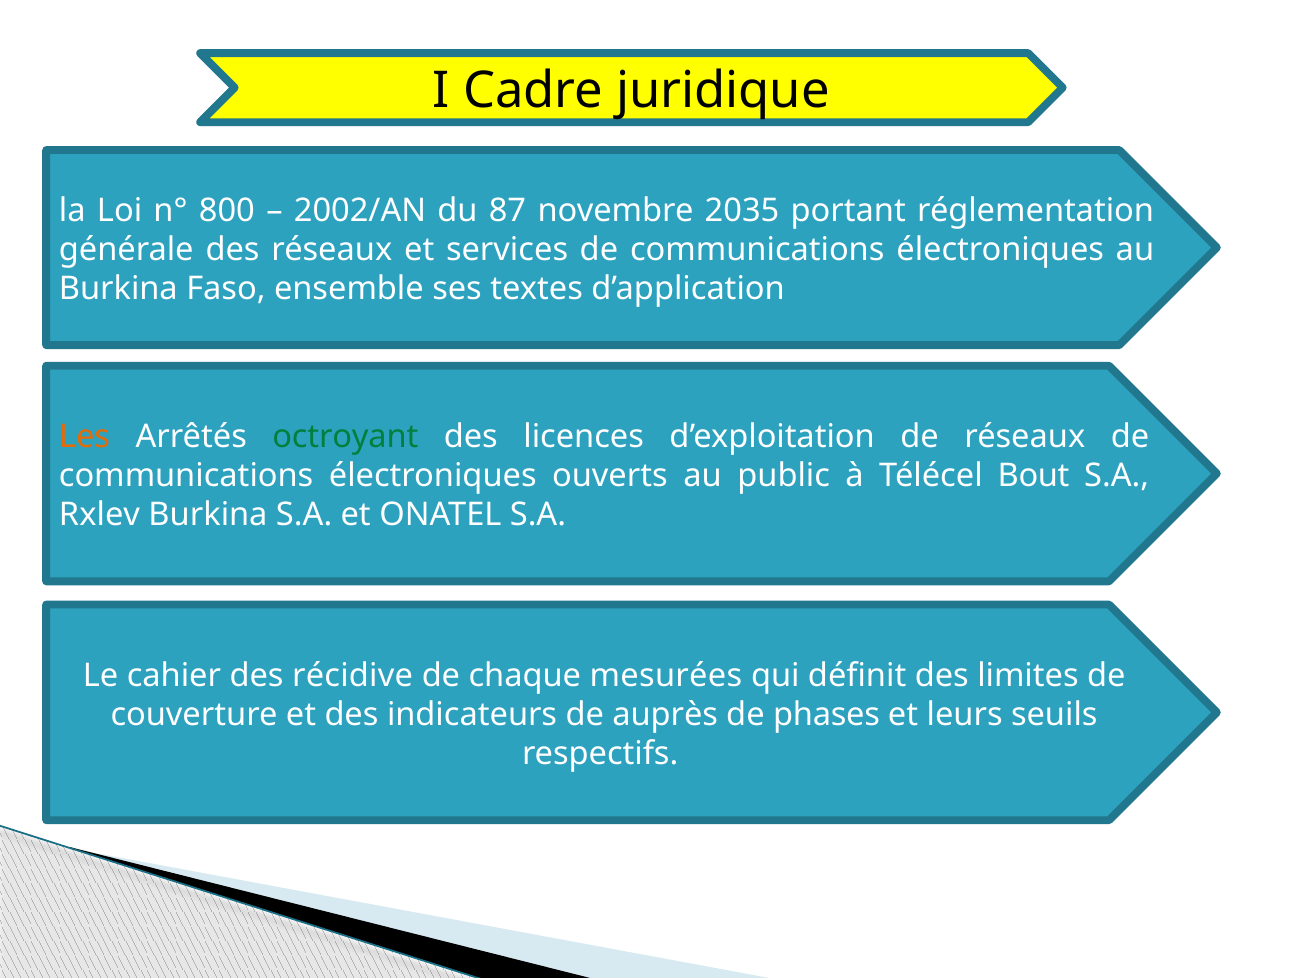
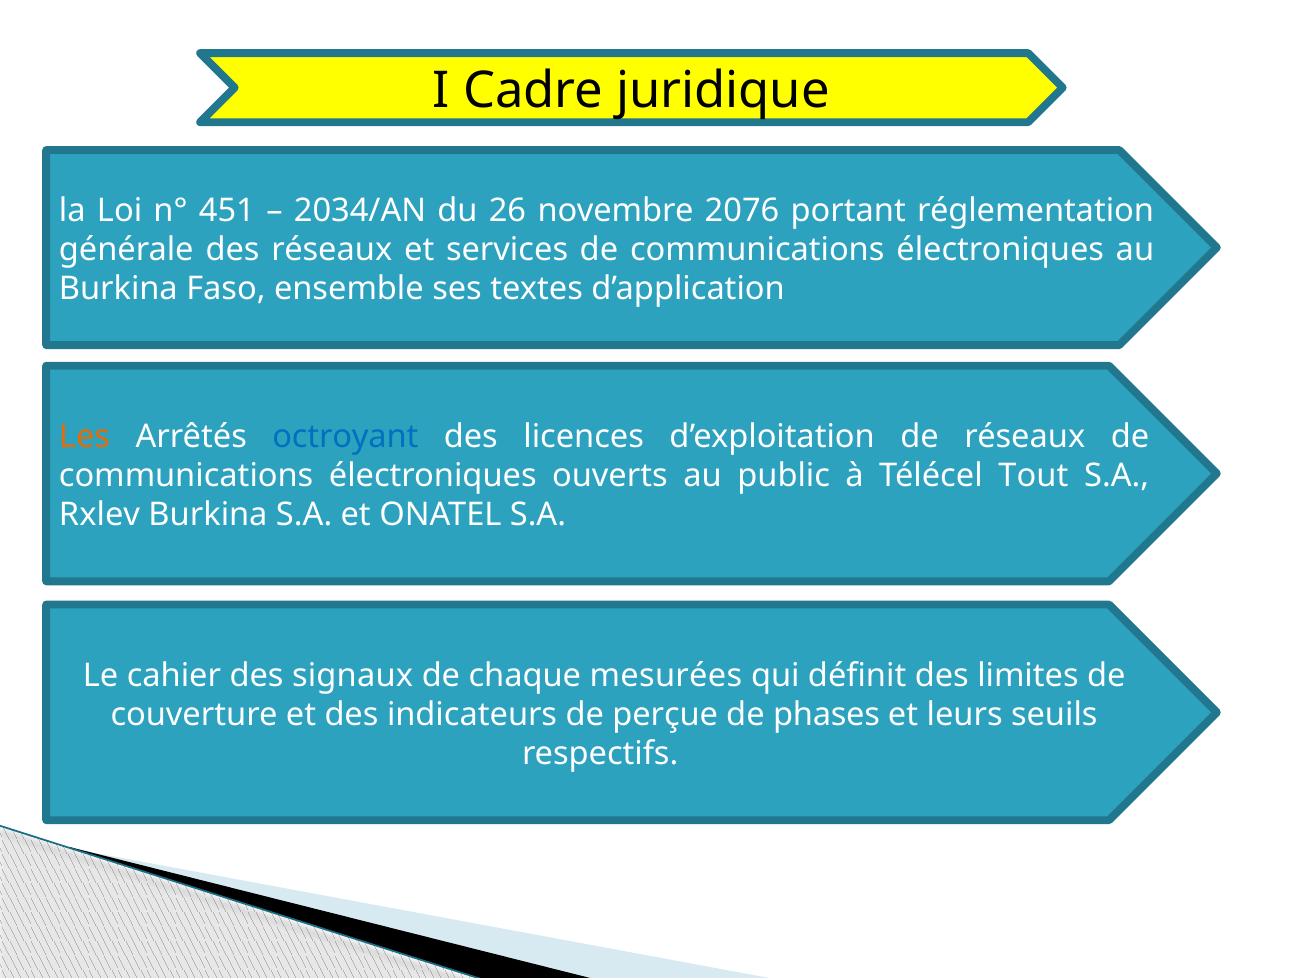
800: 800 -> 451
2002/AN: 2002/AN -> 2034/AN
87: 87 -> 26
2035: 2035 -> 2076
octroyant colour: green -> blue
Bout: Bout -> Tout
récidive: récidive -> signaux
auprès: auprès -> perçue
